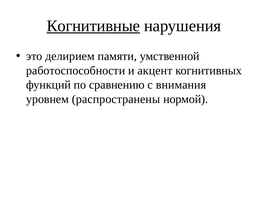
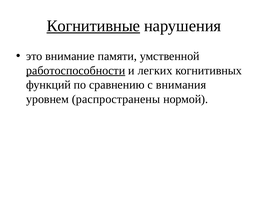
делирием: делирием -> внимание
работоспособности underline: none -> present
акцент: акцент -> легких
